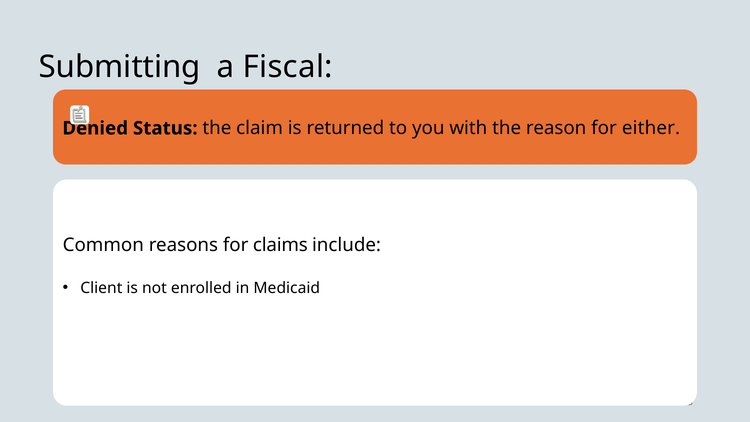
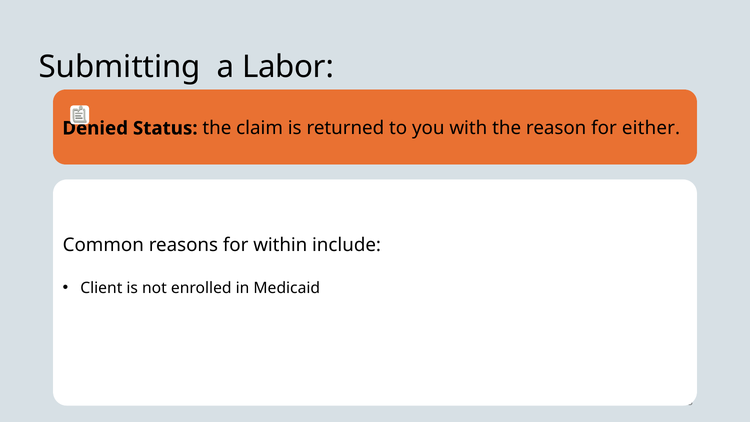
Fiscal: Fiscal -> Labor
claims: claims -> within
